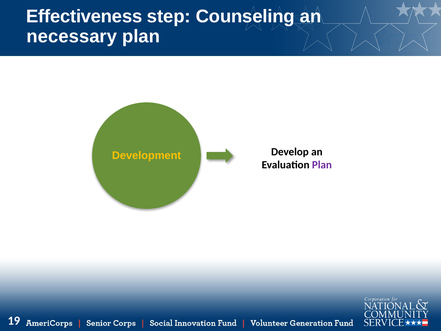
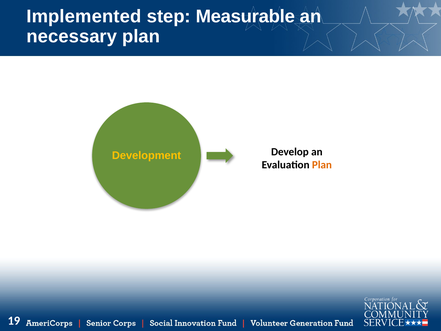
Effectiveness: Effectiveness -> Implemented
Counseling: Counseling -> Measurable
Plan at (322, 165) colour: purple -> orange
